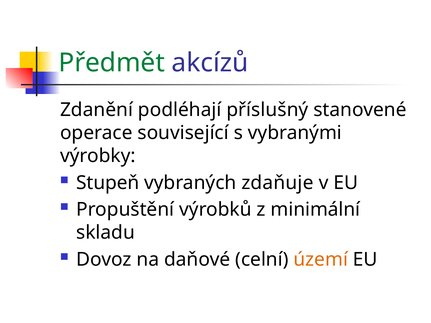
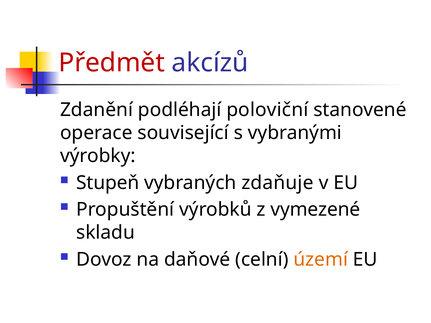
Předmět colour: green -> red
příslušný: příslušný -> poloviční
minimální: minimální -> vymezené
